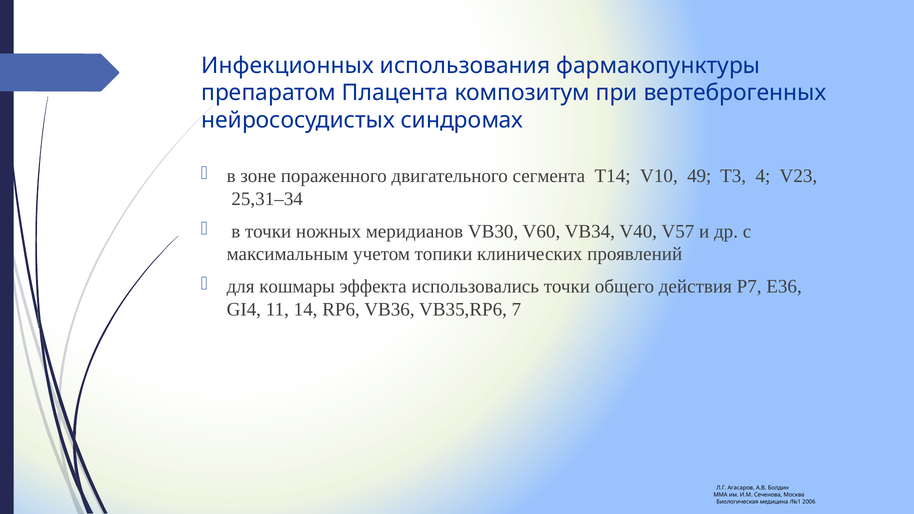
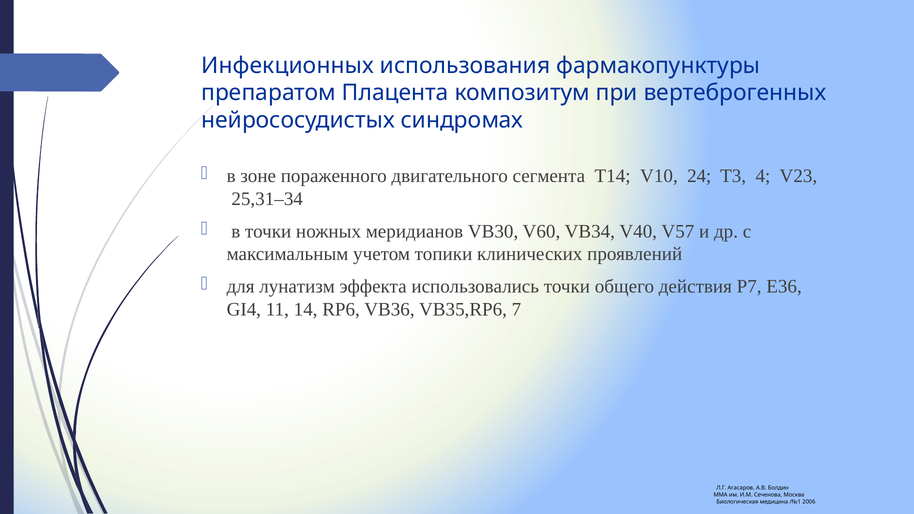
49: 49 -> 24
кошмары: кошмары -> лунатизм
